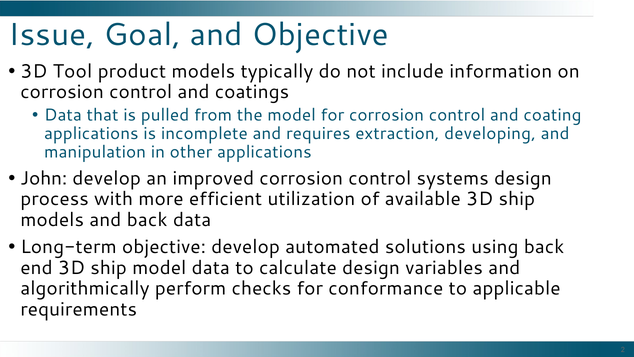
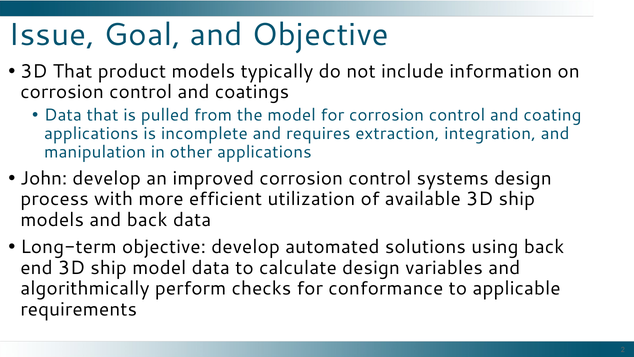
3D Tool: Tool -> That
developing: developing -> integration
